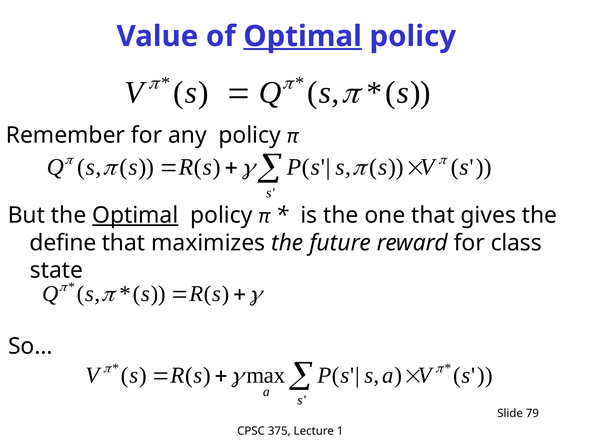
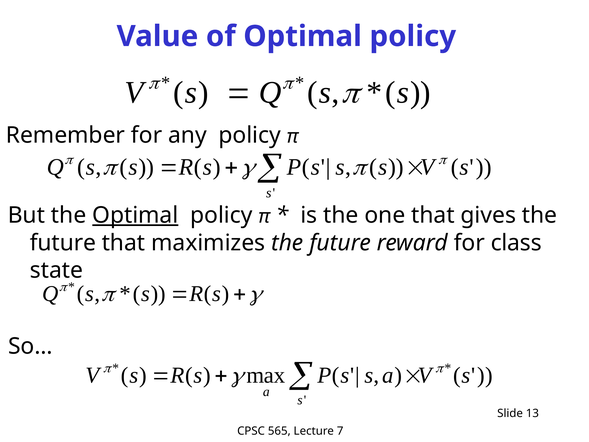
Optimal at (303, 36) underline: present -> none
define at (63, 243): define -> future
79: 79 -> 13
375: 375 -> 565
1: 1 -> 7
